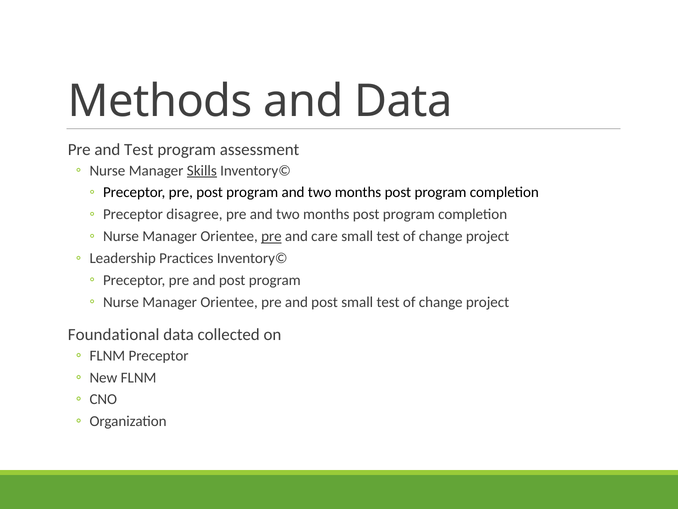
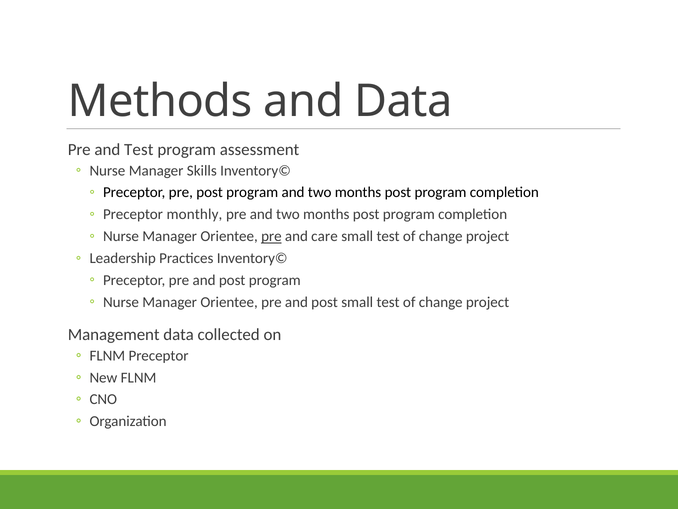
Skills underline: present -> none
disagree: disagree -> monthly
Foundational: Foundational -> Management
